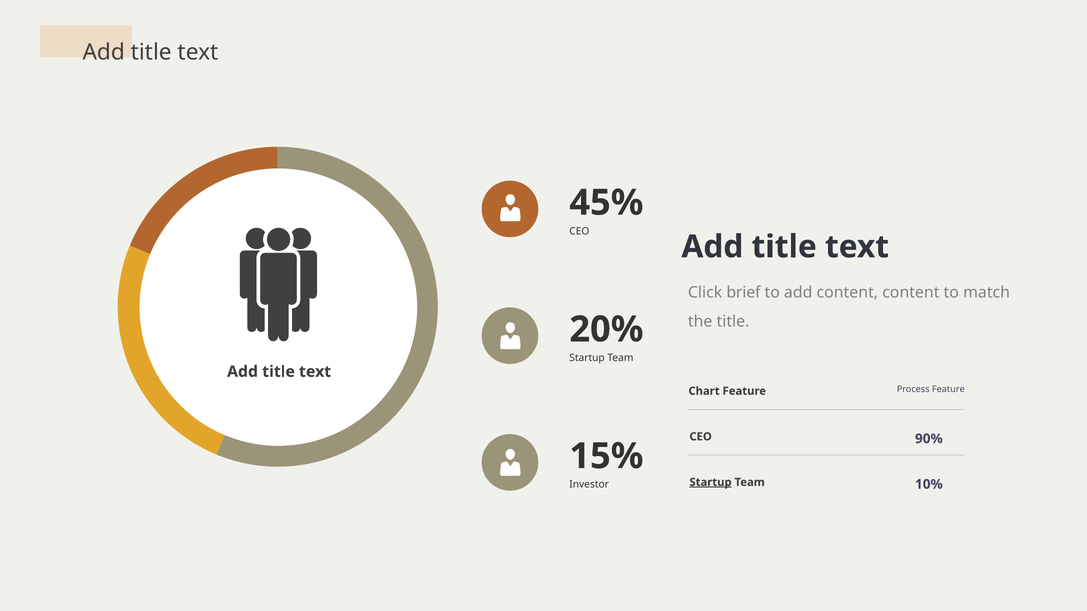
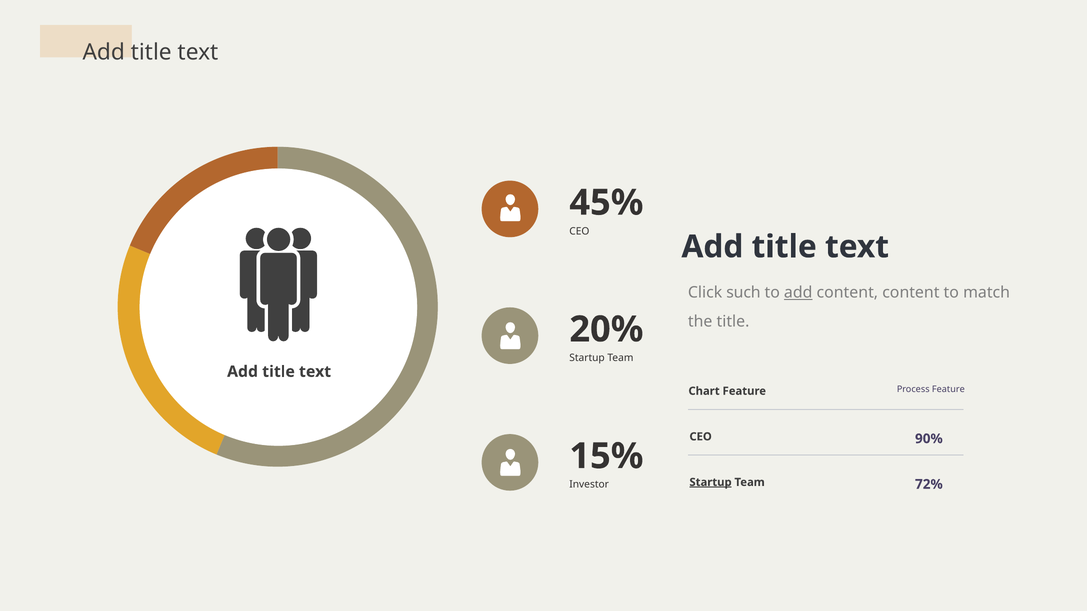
brief: brief -> such
add at (798, 293) underline: none -> present
10%: 10% -> 72%
